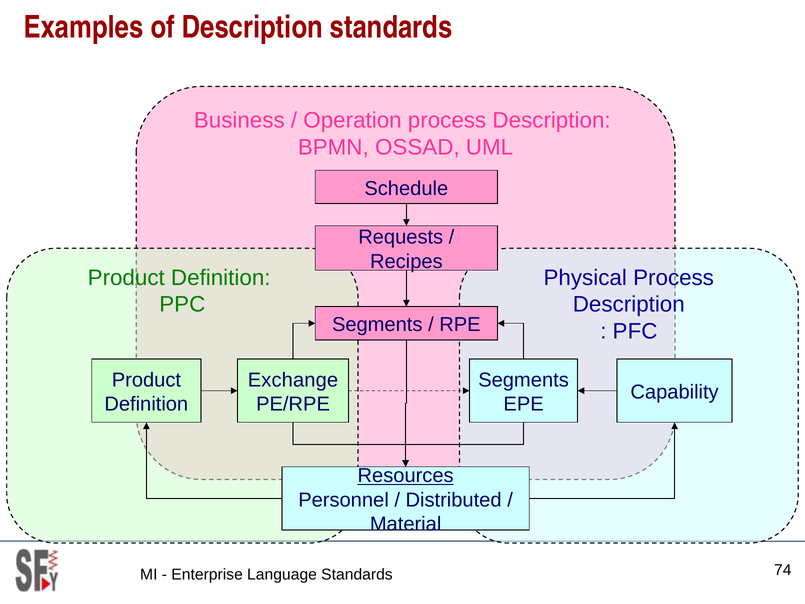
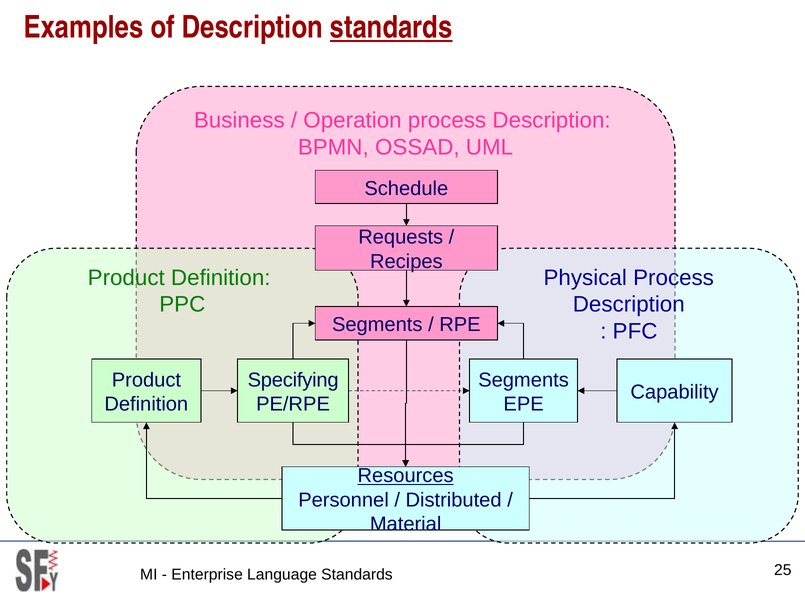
standards at (391, 28) underline: none -> present
Exchange: Exchange -> Specifying
74: 74 -> 25
